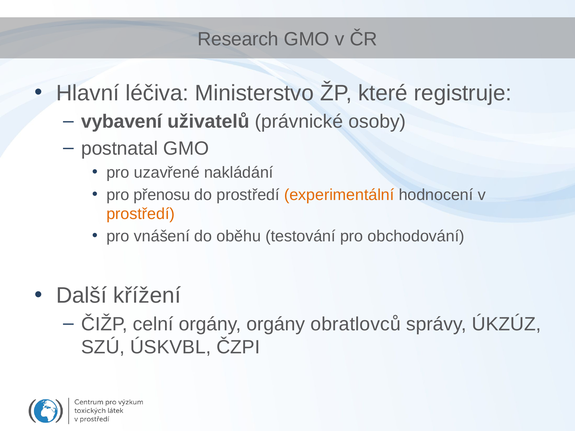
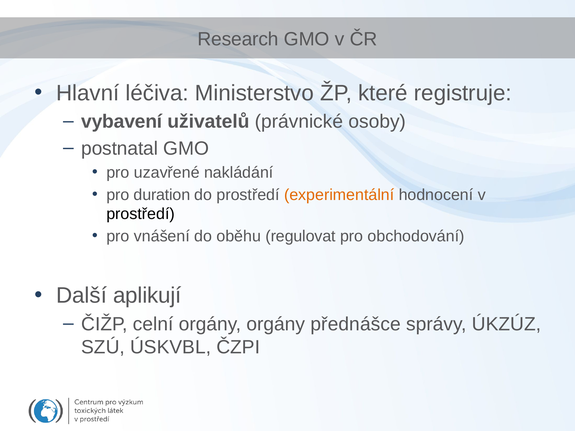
přenosu: přenosu -> duration
prostředí at (141, 214) colour: orange -> black
testování: testování -> regulovat
křížení: křížení -> aplikují
obratlovců: obratlovců -> přednášce
